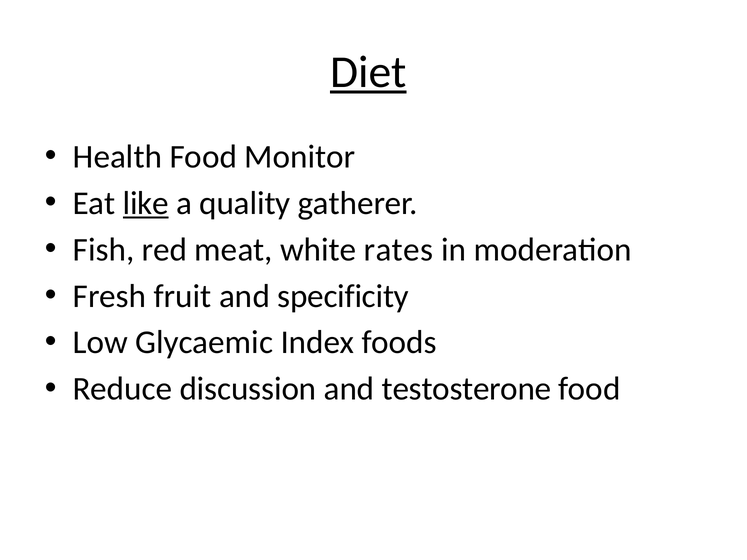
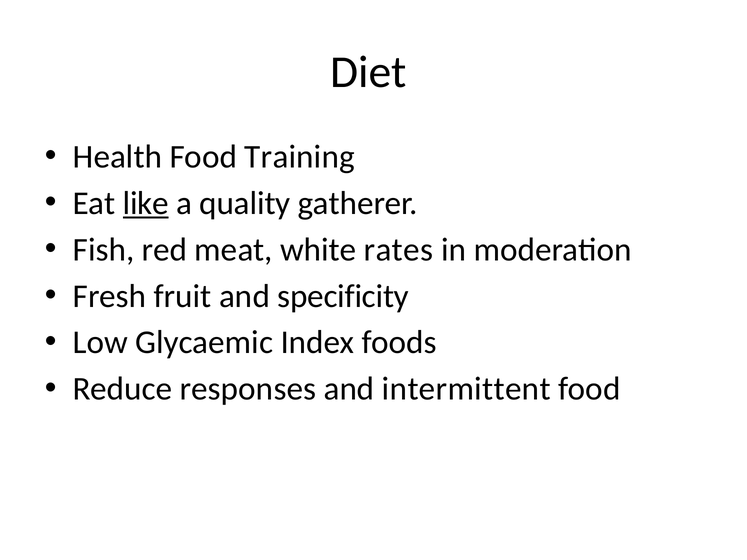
Diet underline: present -> none
Monitor: Monitor -> Training
discussion: discussion -> responses
testosterone: testosterone -> intermittent
